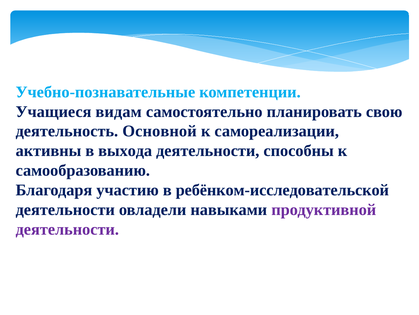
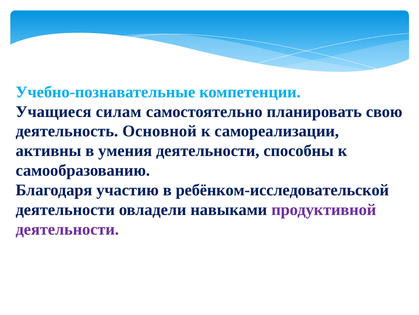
видам: видам -> силам
выхода: выхода -> умения
